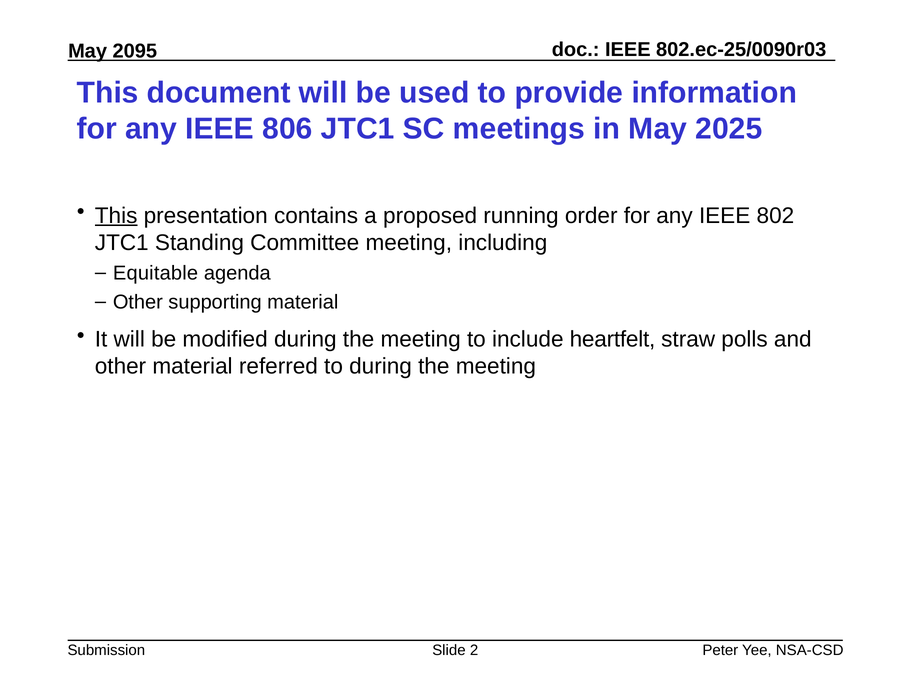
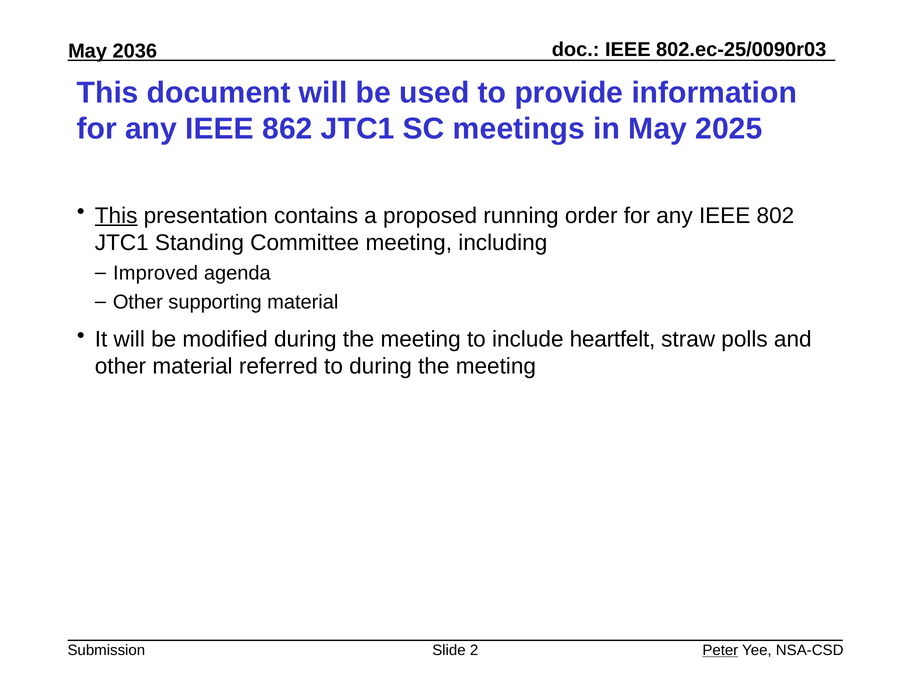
2095: 2095 -> 2036
806: 806 -> 862
Equitable: Equitable -> Improved
Peter underline: none -> present
